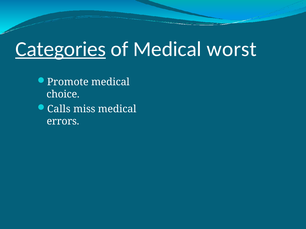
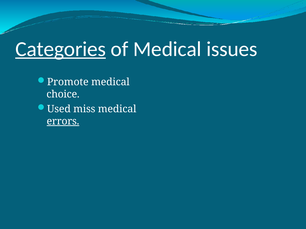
worst: worst -> issues
Calls: Calls -> Used
errors underline: none -> present
